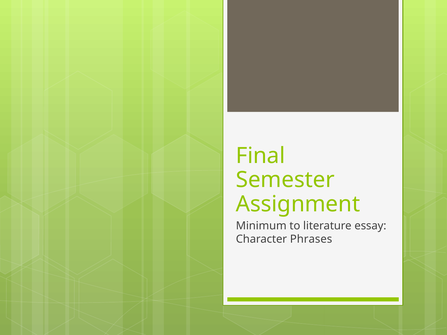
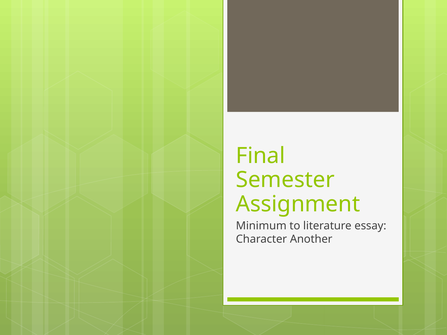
Phrases: Phrases -> Another
